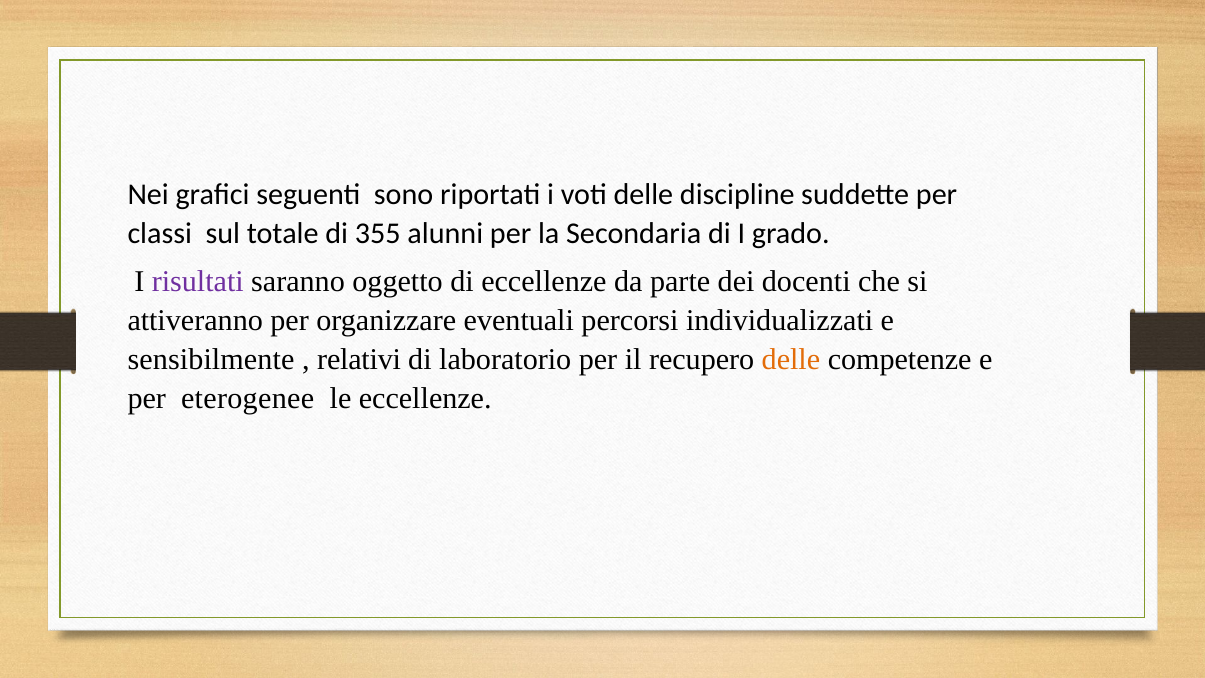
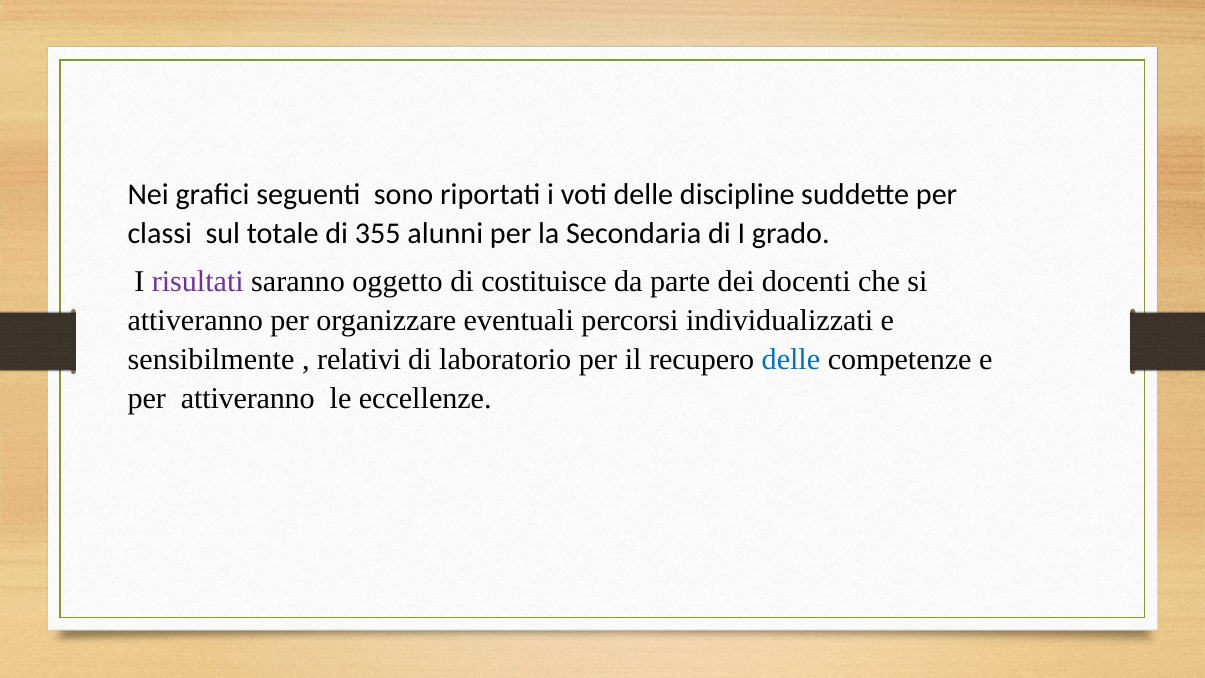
di eccellenze: eccellenze -> costituisce
delle at (791, 359) colour: orange -> blue
per eterogenee: eterogenee -> attiveranno
